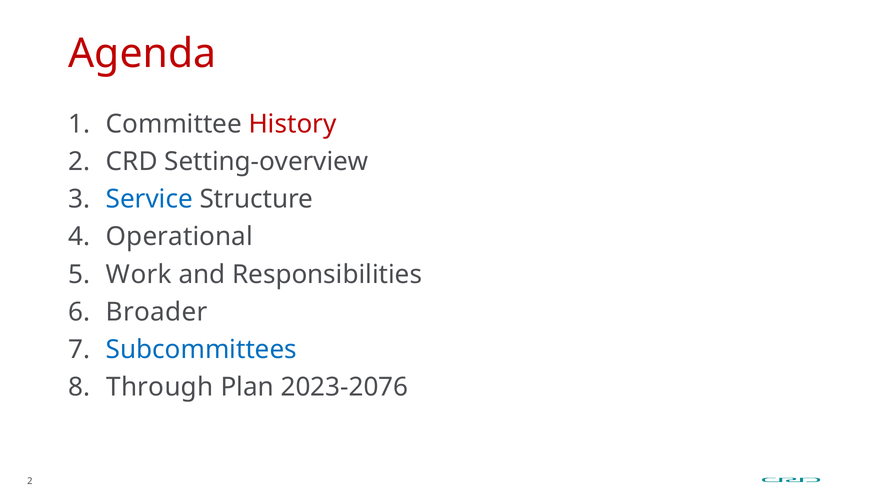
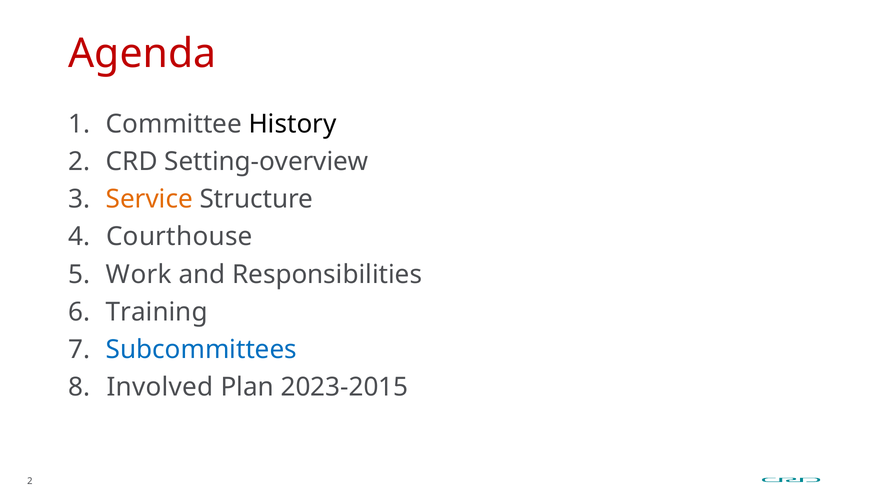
History colour: red -> black
Service colour: blue -> orange
Operational: Operational -> Courthouse
Broader: Broader -> Training
Through: Through -> Involved
2023-2076: 2023-2076 -> 2023-2015
